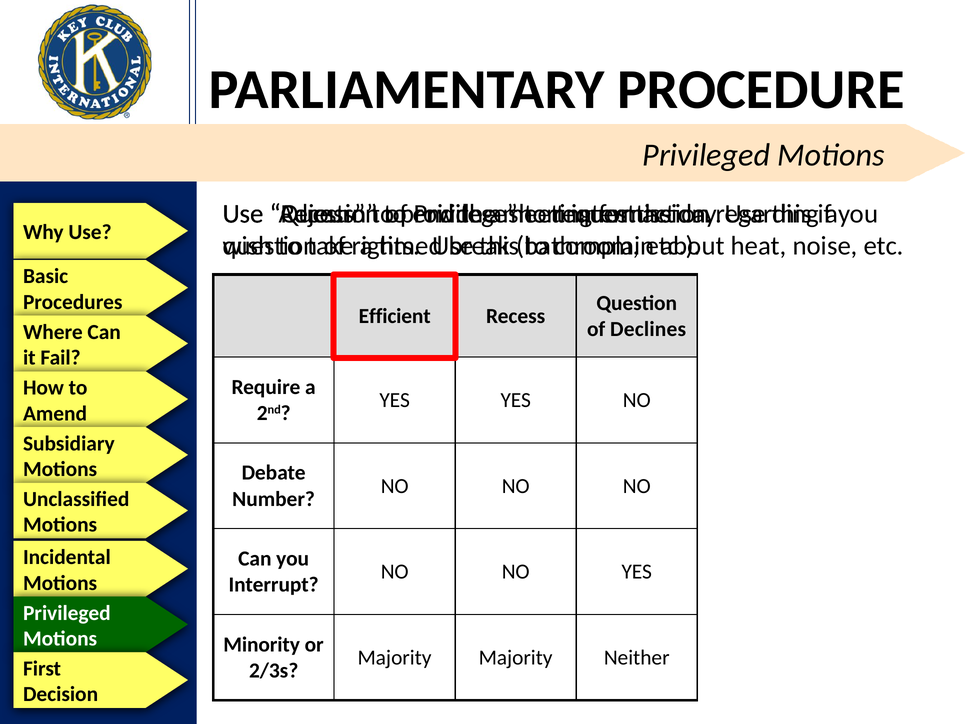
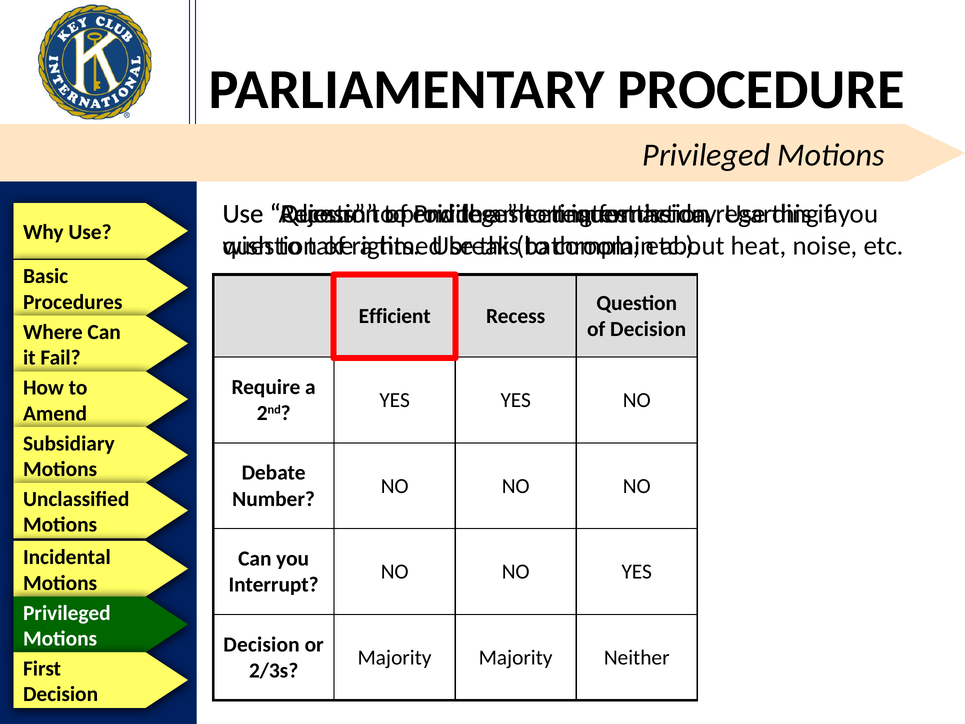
of Declines: Declines -> Decision
Minority at (262, 644): Minority -> Decision
